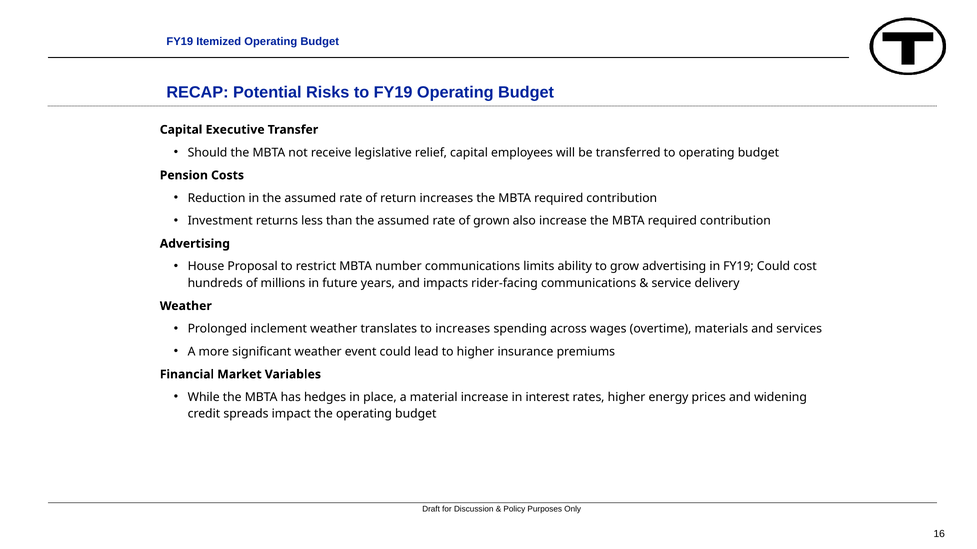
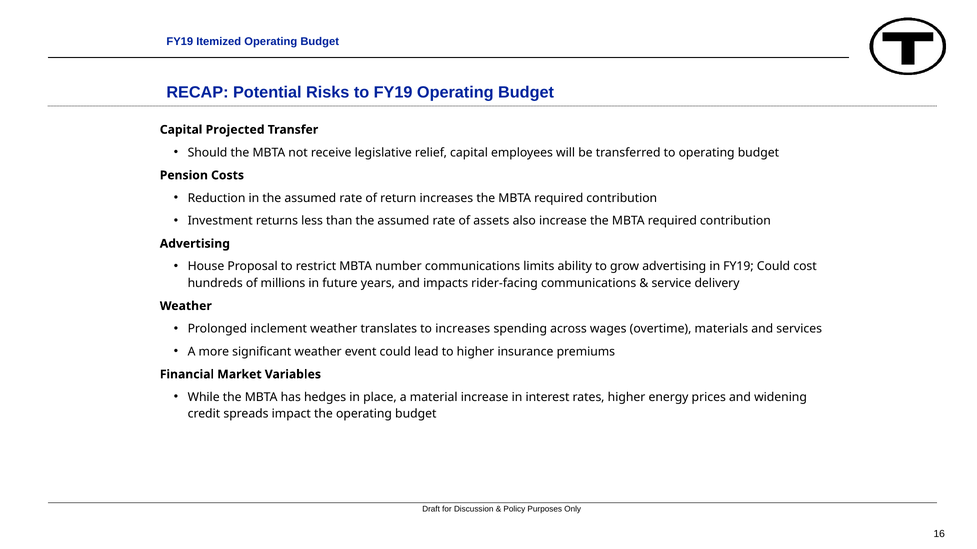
Executive: Executive -> Projected
grown: grown -> assets
